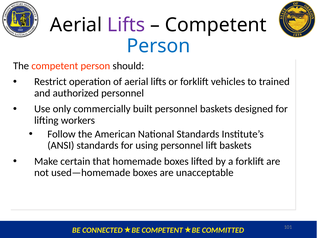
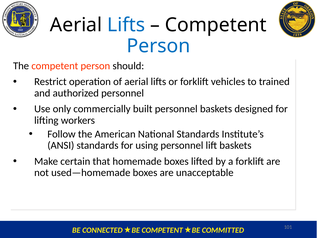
Lifts at (126, 25) colour: purple -> blue
